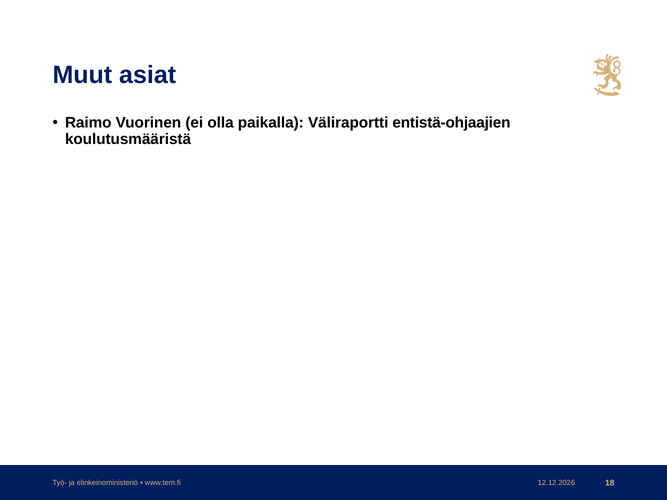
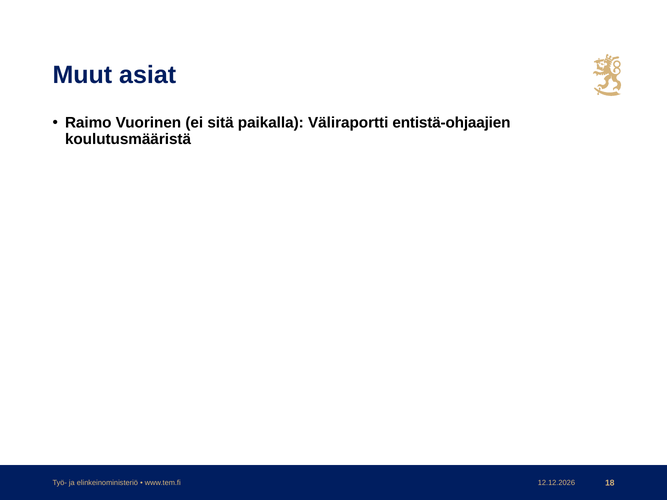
olla: olla -> sitä
